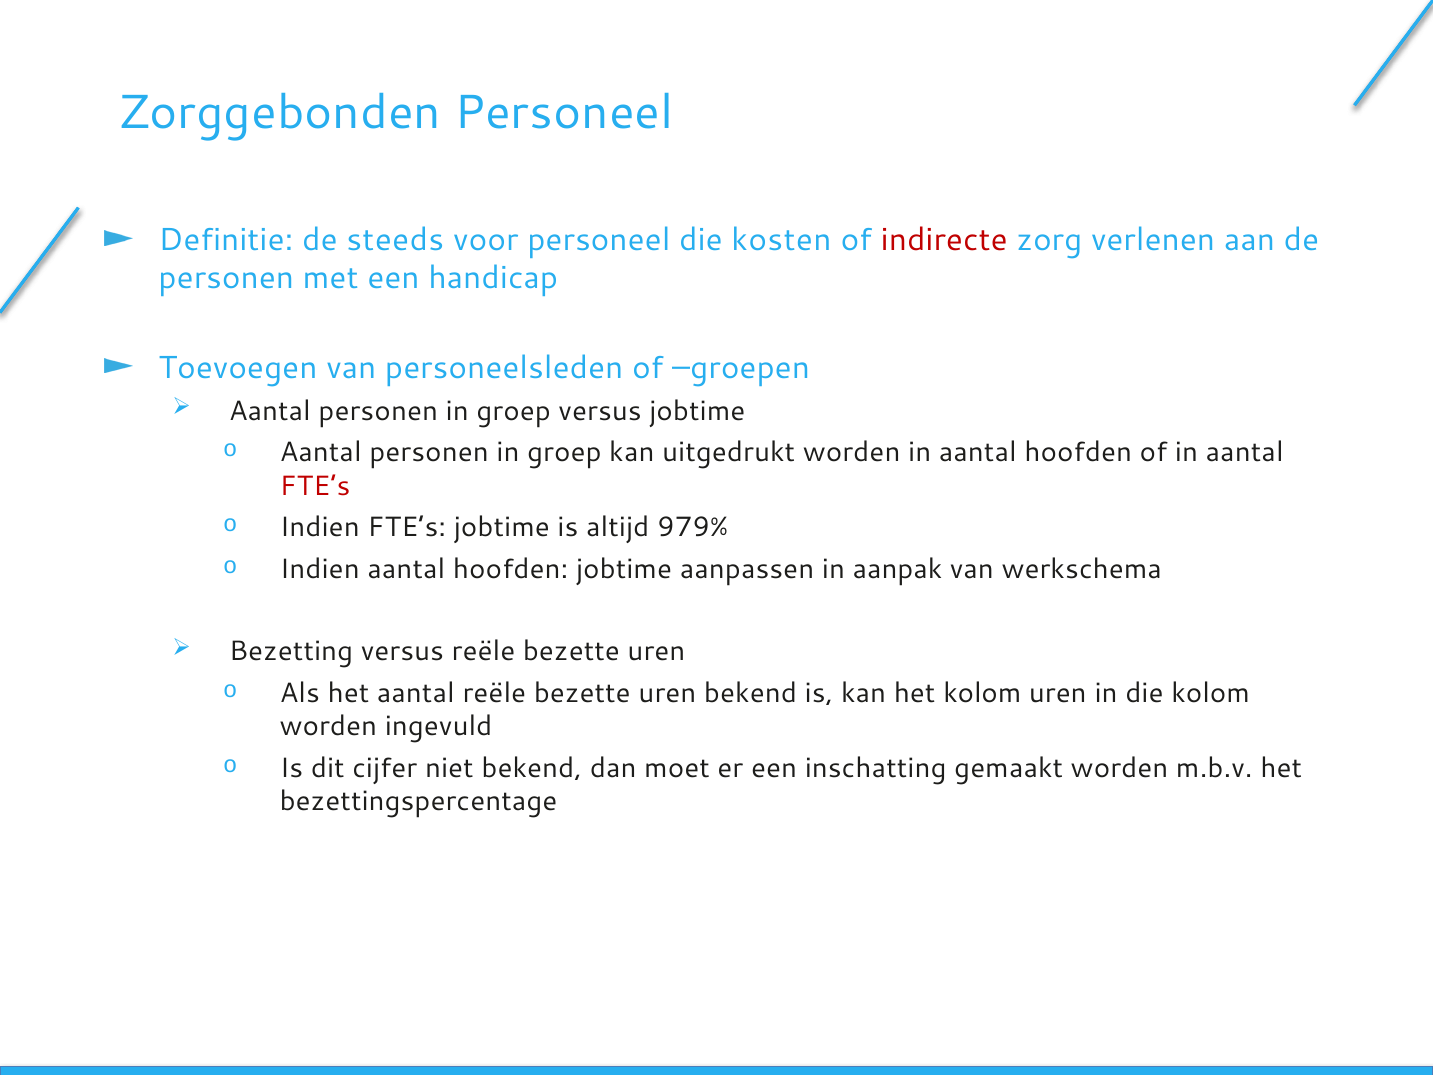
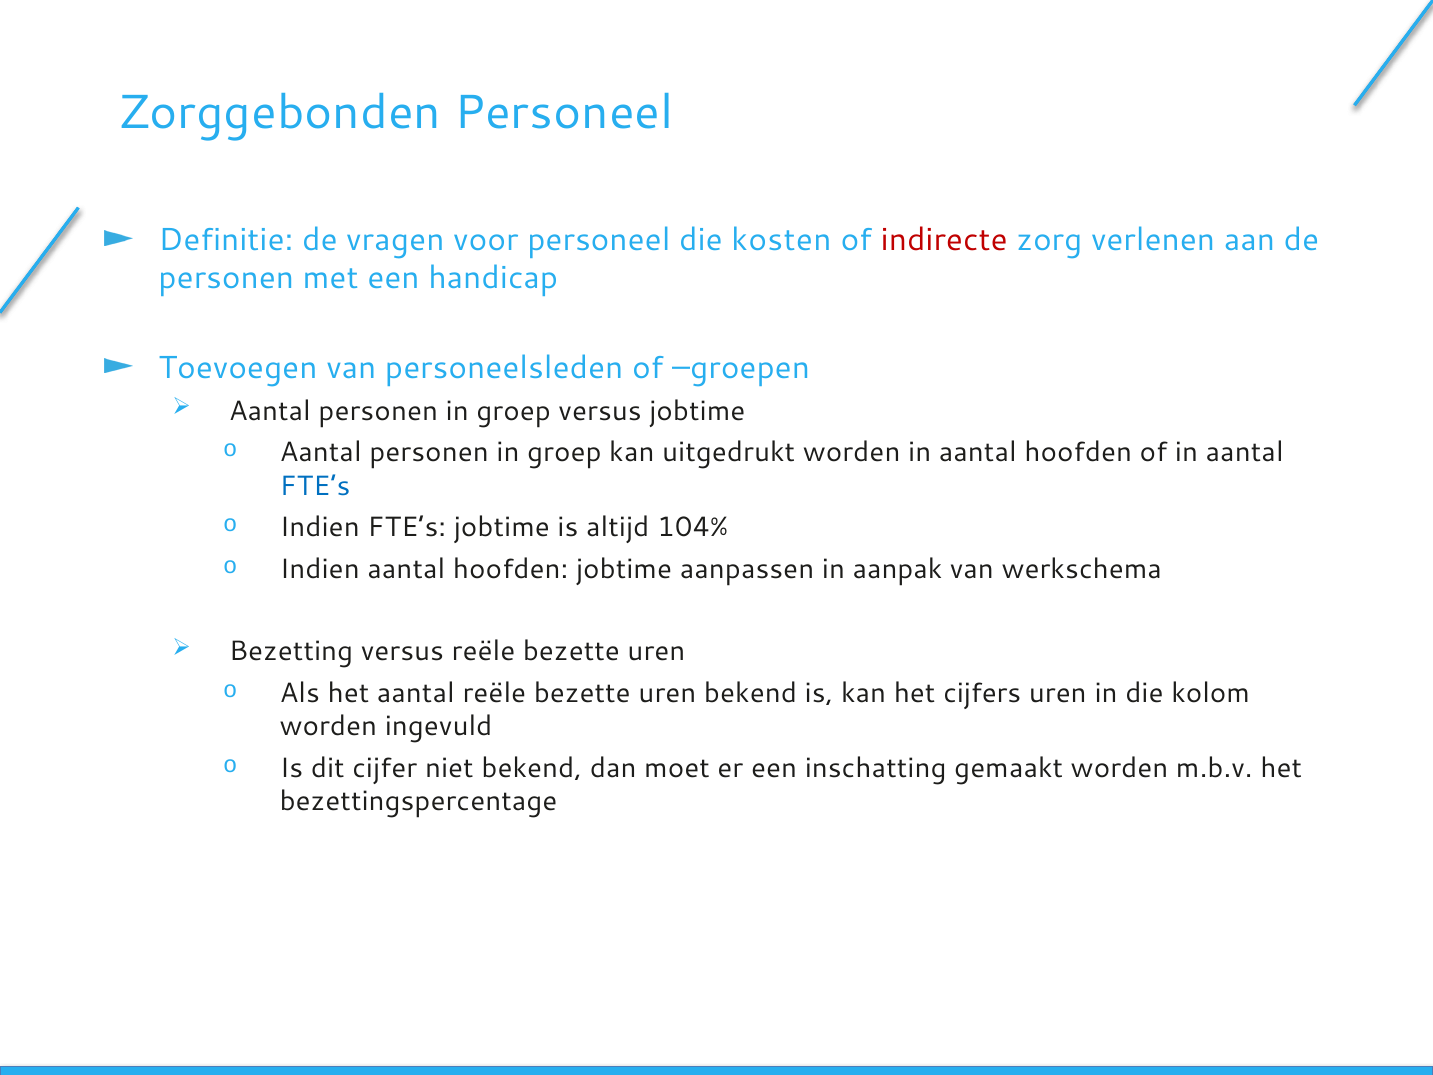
steeds: steeds -> vragen
FTE’s at (315, 486) colour: red -> blue
979%: 979% -> 104%
het kolom: kolom -> cijfers
